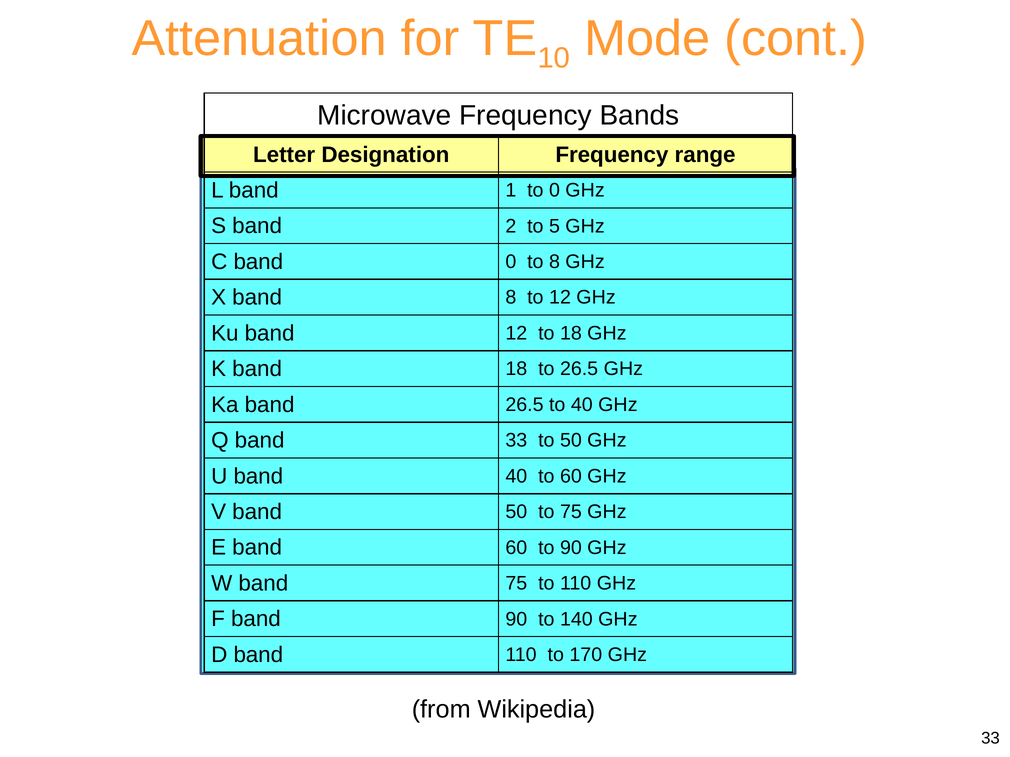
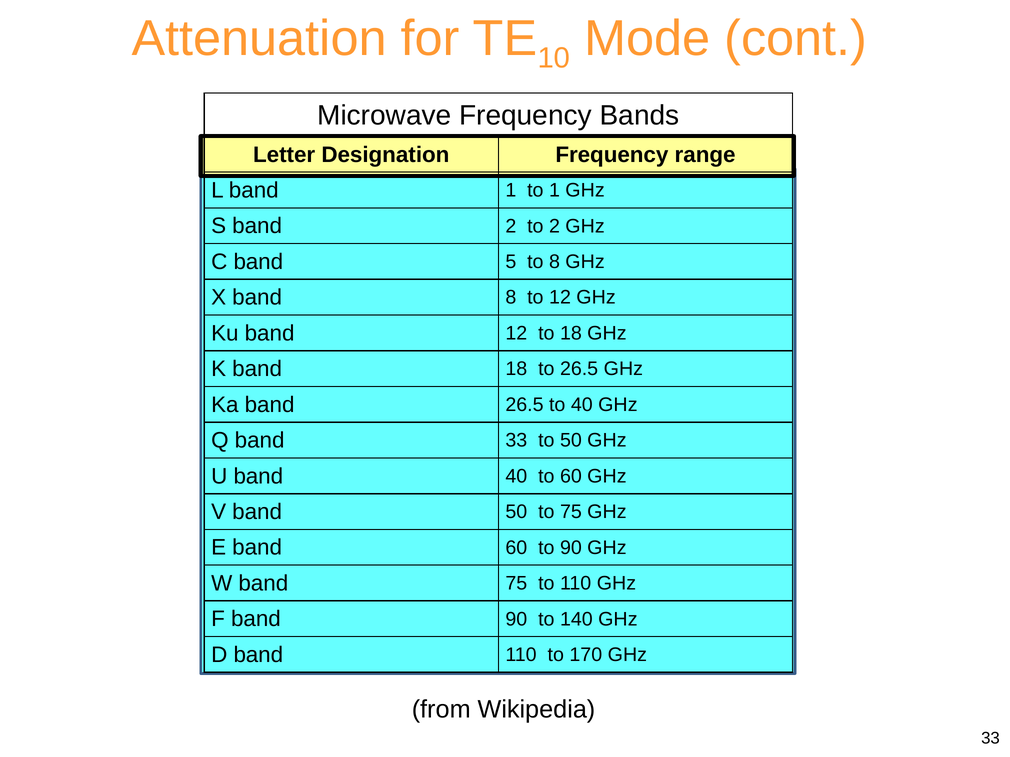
to 0: 0 -> 1
to 5: 5 -> 2
band 0: 0 -> 5
